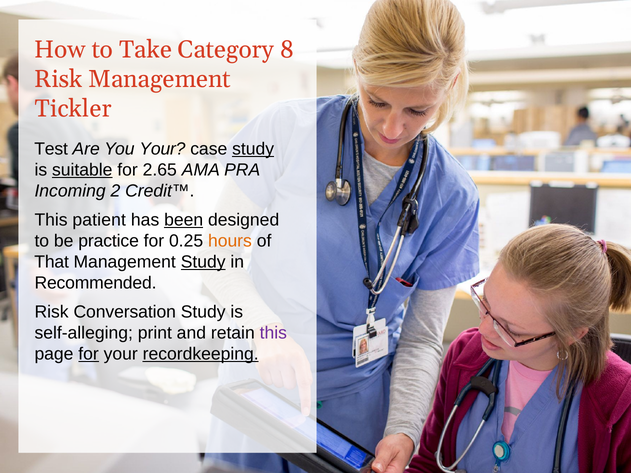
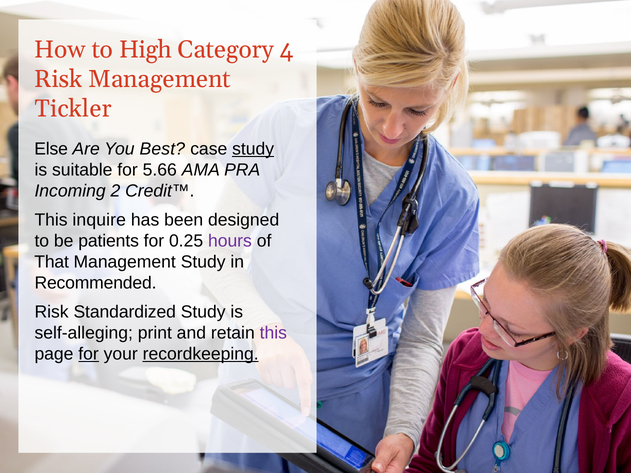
Take: Take -> High
8: 8 -> 4
Test: Test -> Else
You Your: Your -> Best
suitable underline: present -> none
2.65: 2.65 -> 5.66
patient: patient -> inquire
been underline: present -> none
practice: practice -> patients
hours colour: orange -> purple
Study at (203, 262) underline: present -> none
Conversation: Conversation -> Standardized
